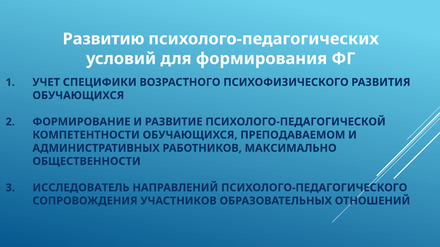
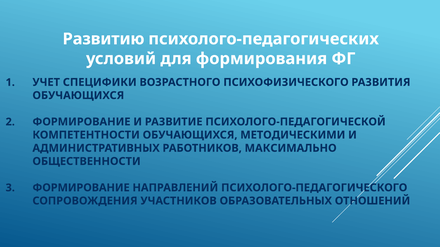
ПРЕПОДАВАЕМОМ: ПРЕПОДАВАЕМОМ -> МЕТОДИЧЕСКИМИ
ИССЛЕДОВАТЕЛЬ at (81, 188): ИССЛЕДОВАТЕЛЬ -> ФОРМИРОВАНИЕ
